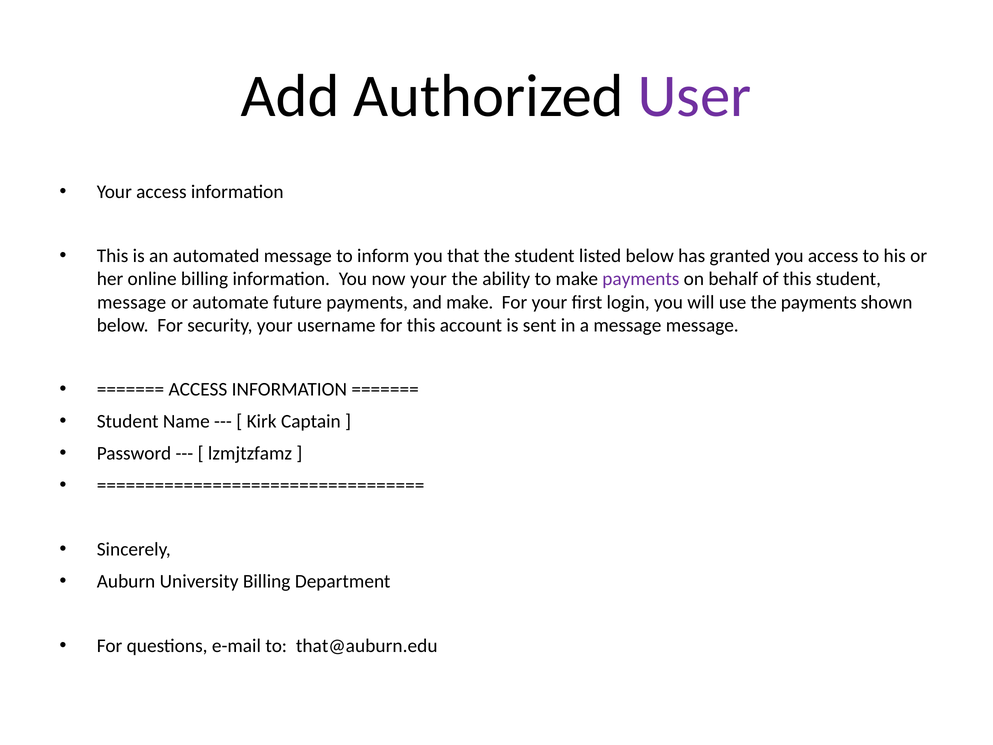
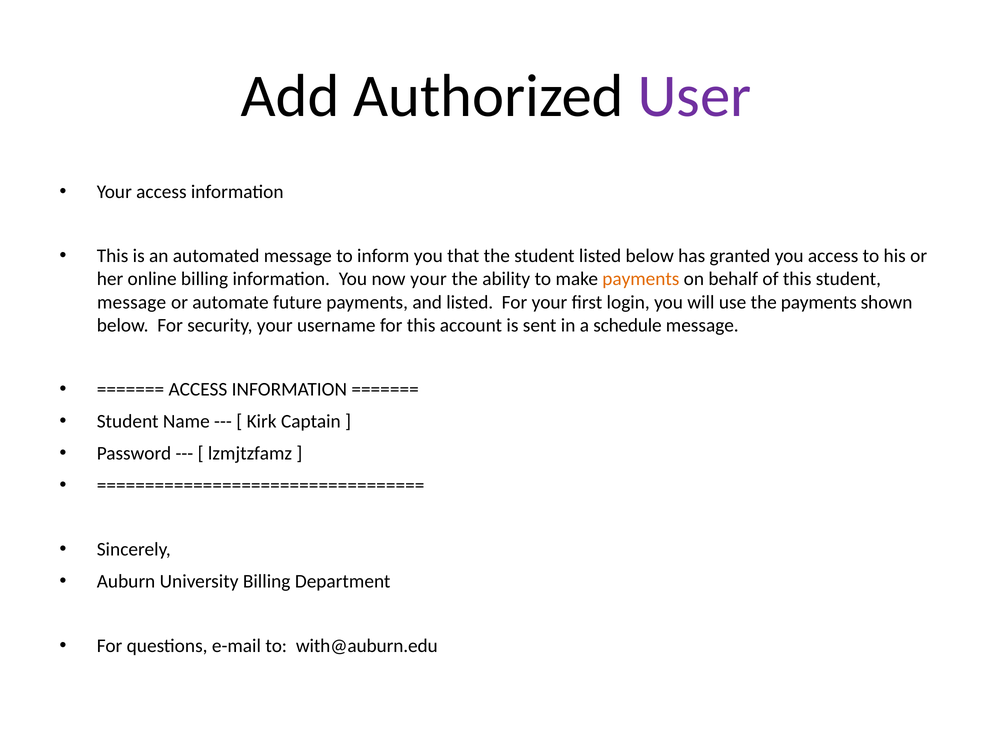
payments at (641, 279) colour: purple -> orange
and make: make -> listed
a message: message -> schedule
that@auburn.edu: that@auburn.edu -> with@auburn.edu
